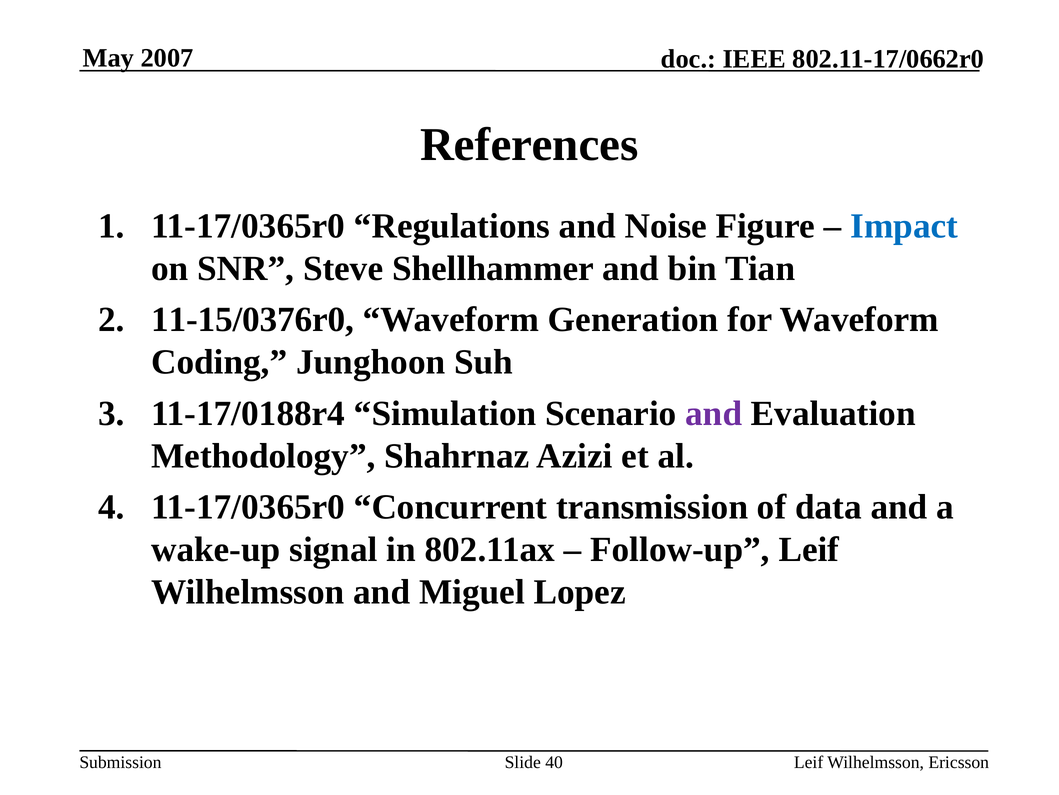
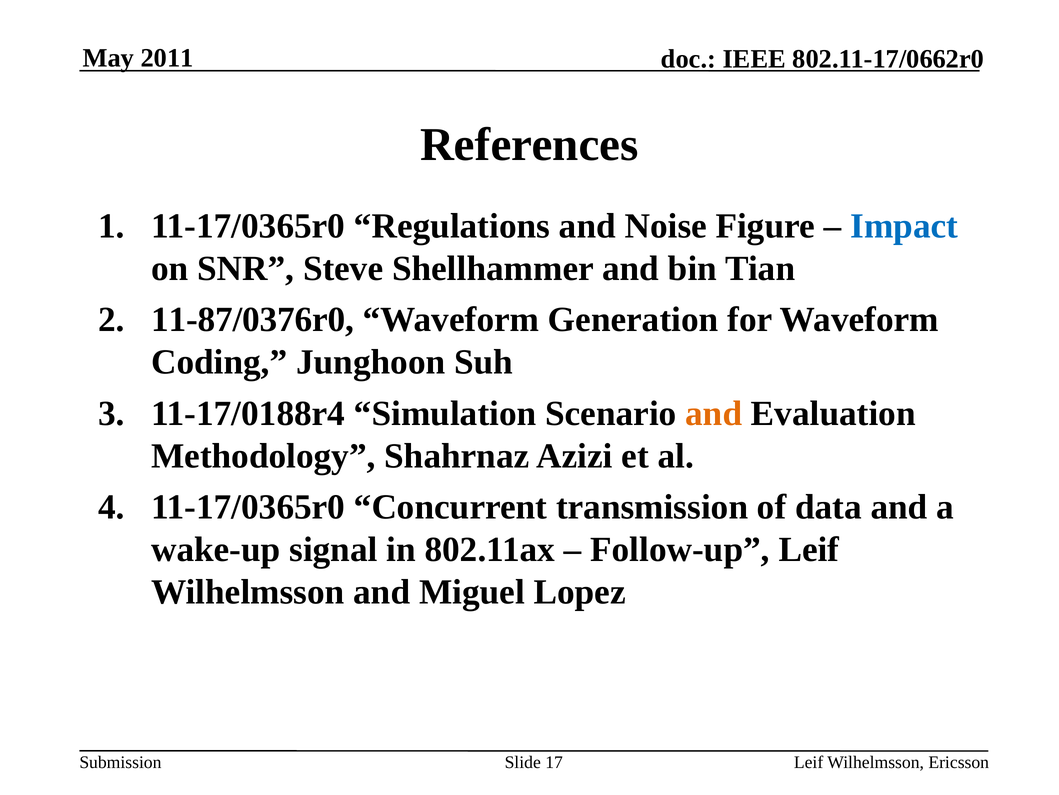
2007: 2007 -> 2011
11-15/0376r0: 11-15/0376r0 -> 11-87/0376r0
and at (714, 413) colour: purple -> orange
40: 40 -> 17
